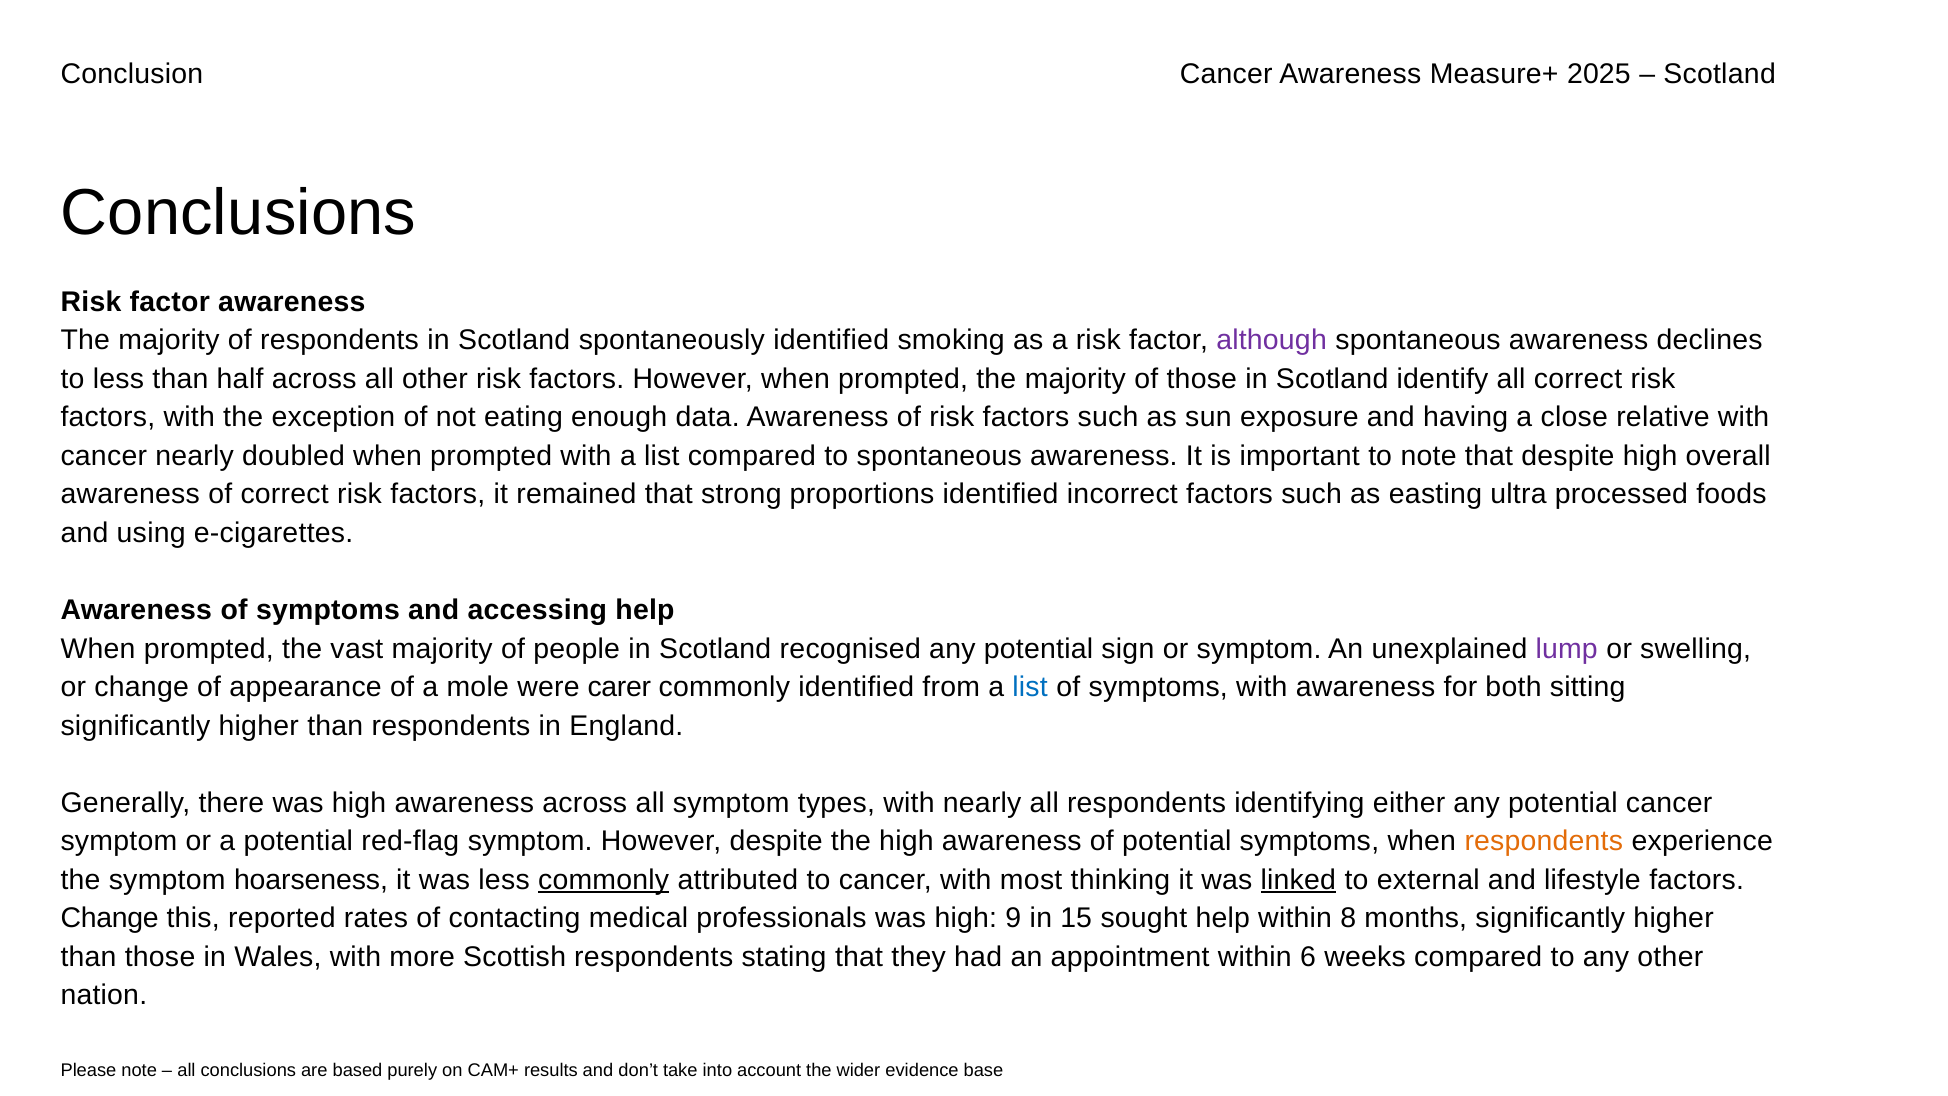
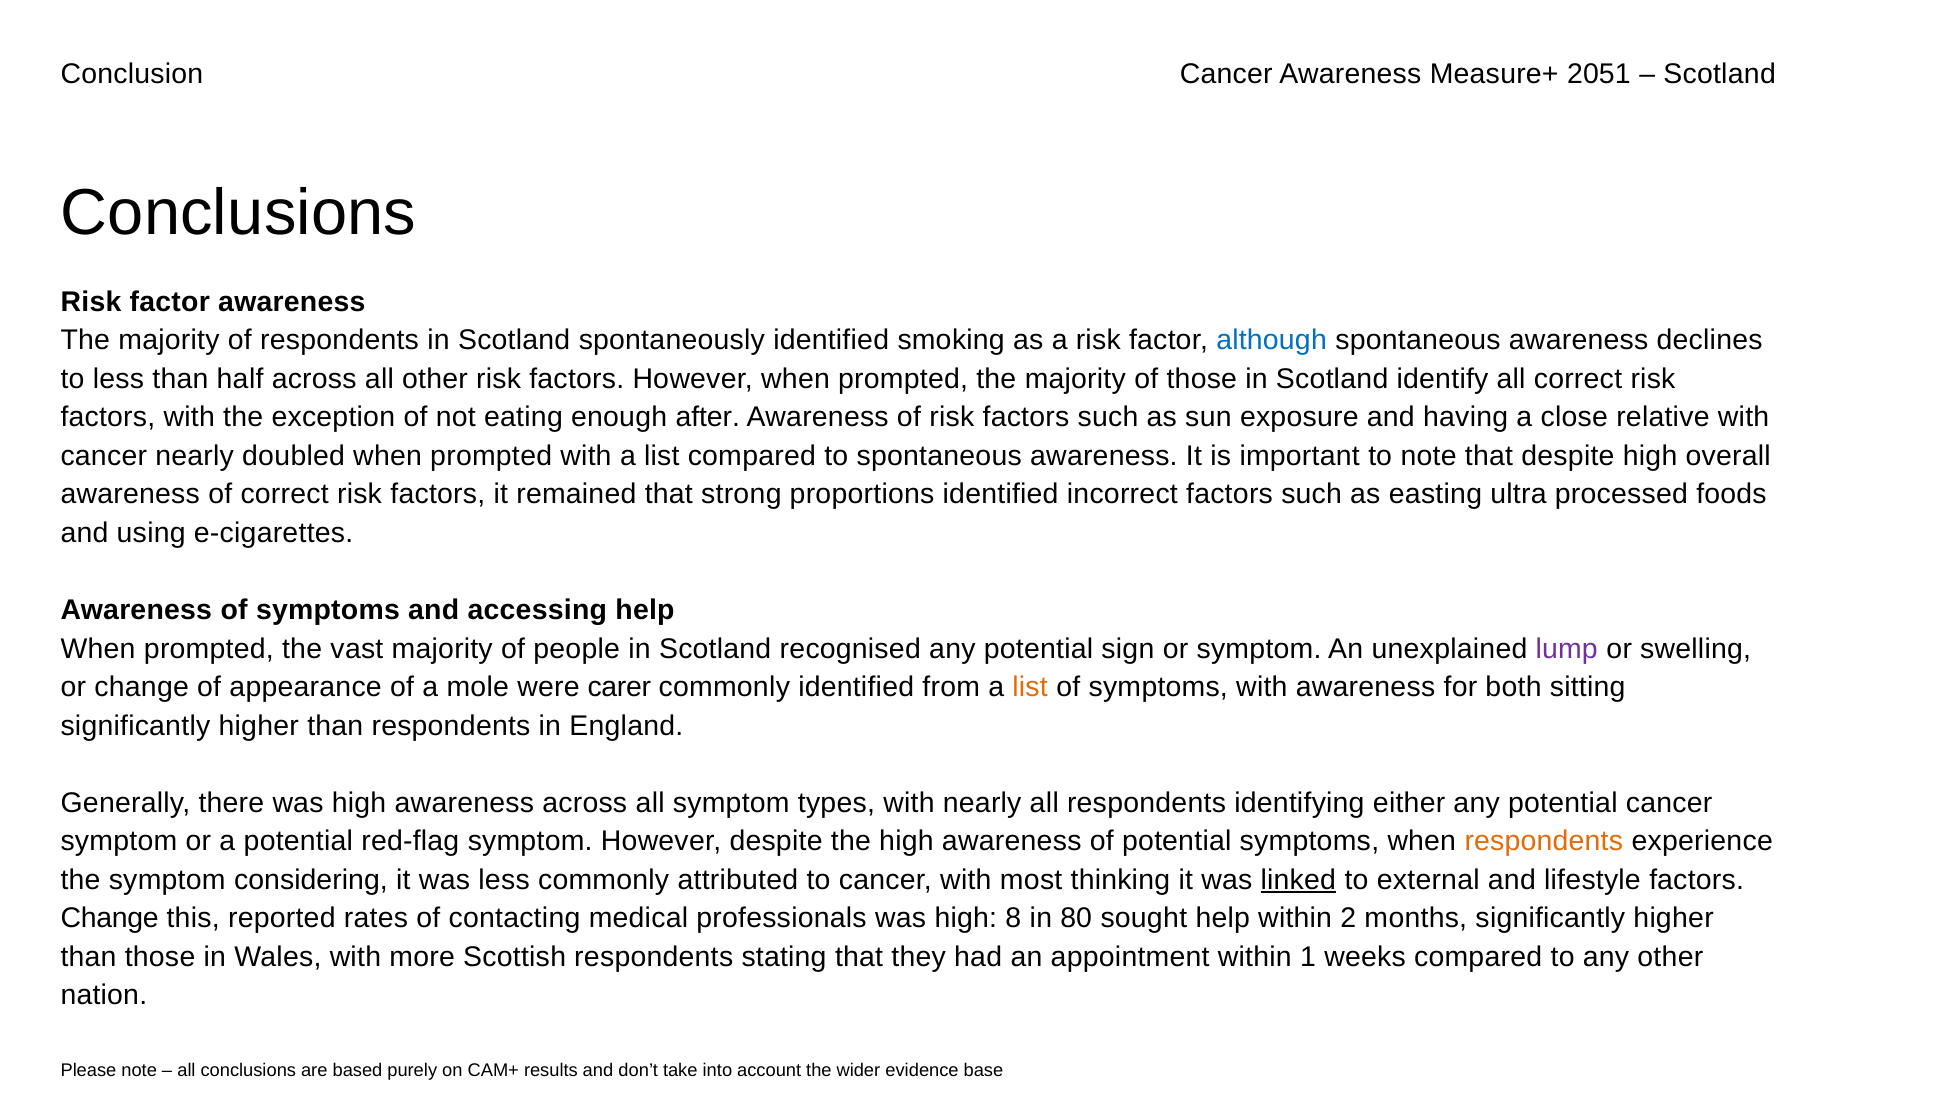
2025: 2025 -> 2051
although colour: purple -> blue
data: data -> after
list at (1030, 687) colour: blue -> orange
hoarseness: hoarseness -> considering
commonly at (604, 880) underline: present -> none
9: 9 -> 8
15: 15 -> 80
8: 8 -> 2
6: 6 -> 1
